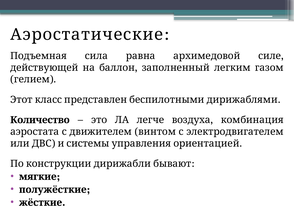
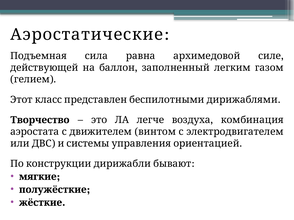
Количество: Количество -> Творчество
